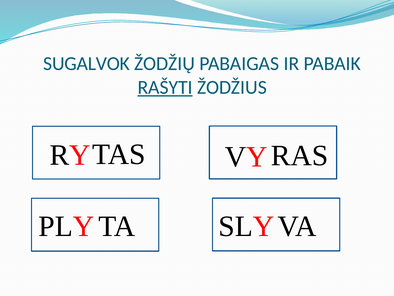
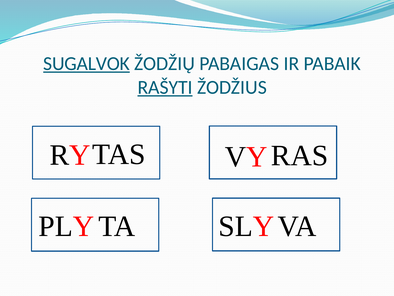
SUGALVOK underline: none -> present
